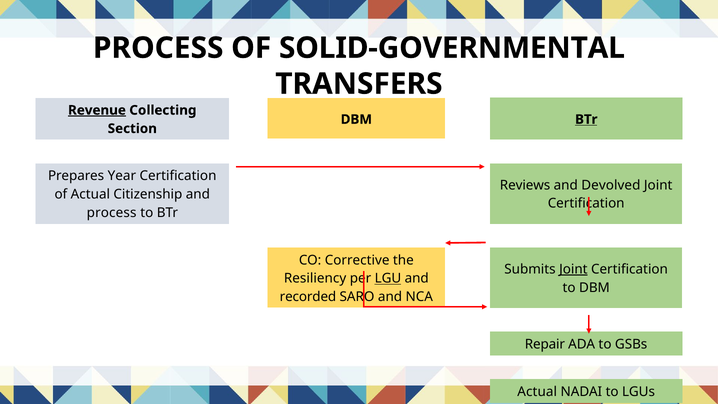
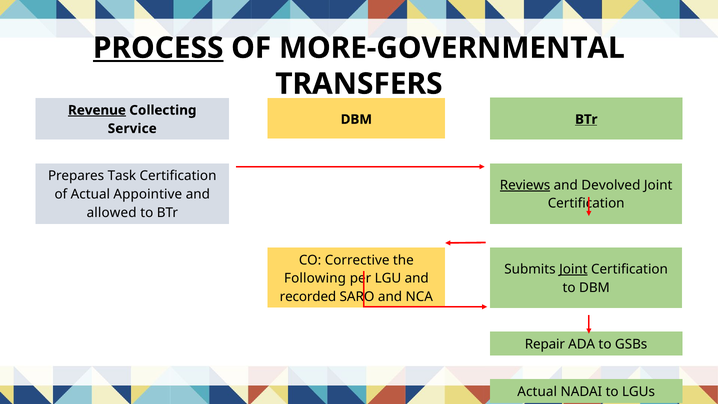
PROCESS at (158, 48) underline: none -> present
SOLID-GOVERNMENTAL: SOLID-GOVERNMENTAL -> MORE-GOVERNMENTAL
Section: Section -> Service
Year: Year -> Task
Reviews underline: none -> present
Citizenship: Citizenship -> Appointive
process at (112, 213): process -> allowed
Resiliency: Resiliency -> Following
LGU underline: present -> none
